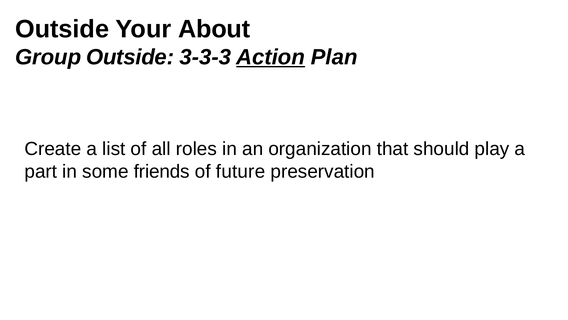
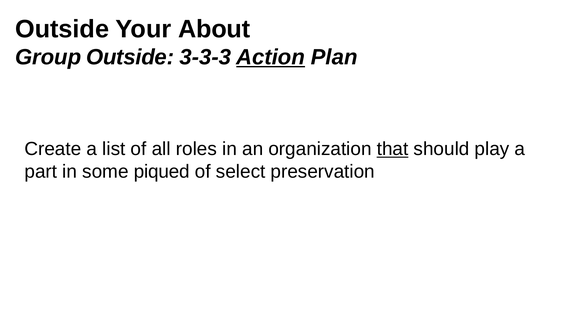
that underline: none -> present
friends: friends -> piqued
future: future -> select
